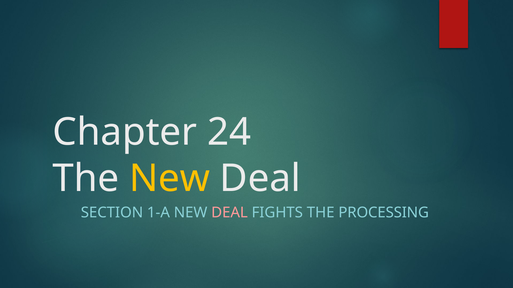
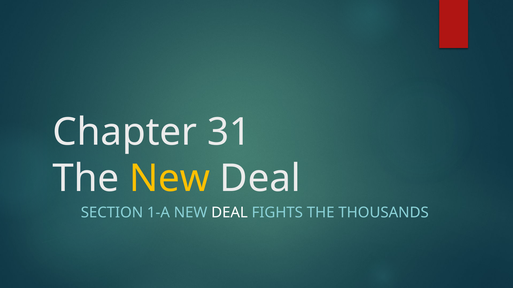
24: 24 -> 31
DEAL at (230, 213) colour: pink -> white
PROCESSING: PROCESSING -> THOUSANDS
